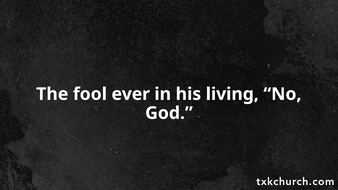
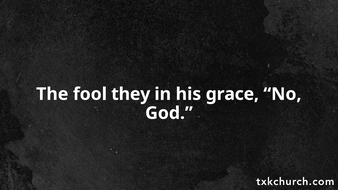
ever: ever -> they
living: living -> grace
